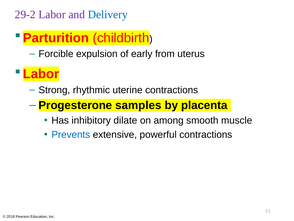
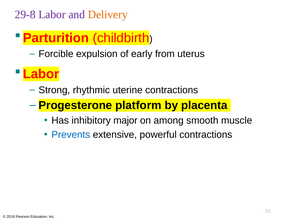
29-2: 29-2 -> 29-8
Delivery colour: blue -> orange
samples: samples -> platform
dilate: dilate -> major
